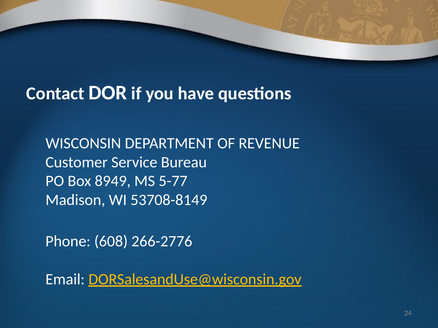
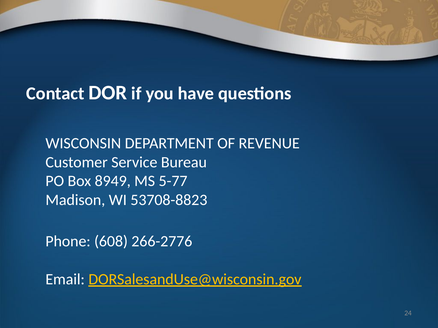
53708-8149: 53708-8149 -> 53708-8823
